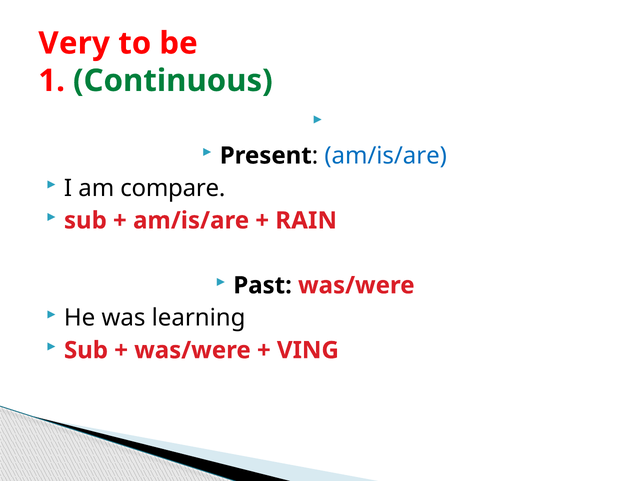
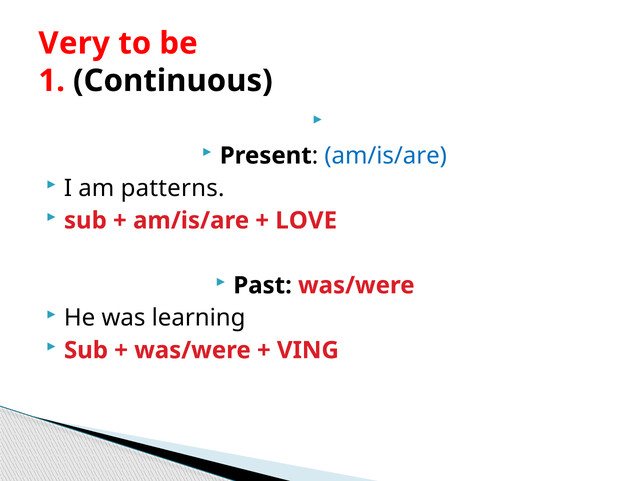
Continuous colour: green -> black
compare: compare -> patterns
RAIN: RAIN -> LOVE
